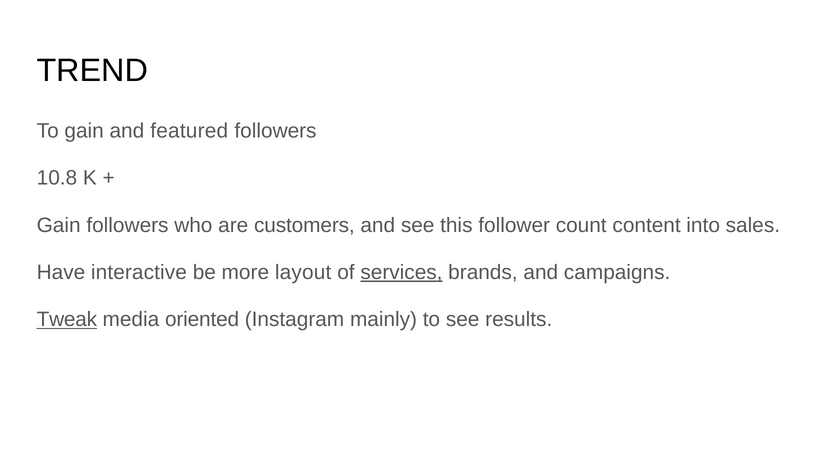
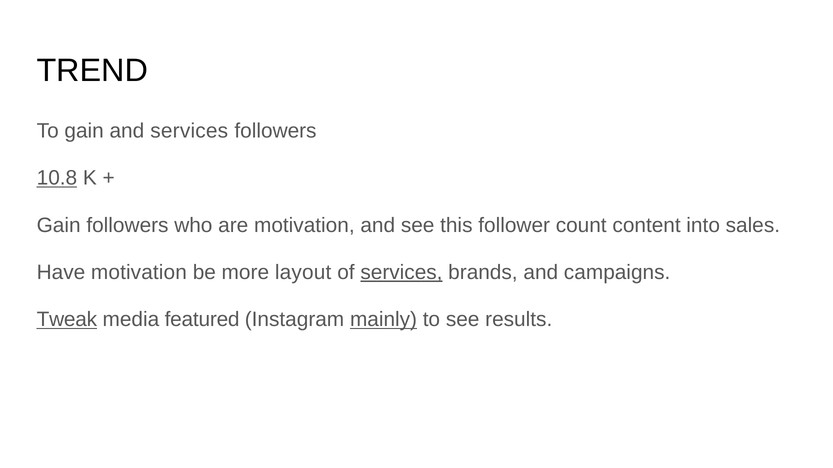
and featured: featured -> services
10.8 underline: none -> present
are customers: customers -> motivation
Have interactive: interactive -> motivation
oriented: oriented -> featured
mainly underline: none -> present
